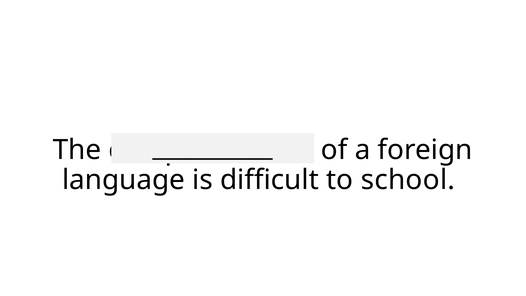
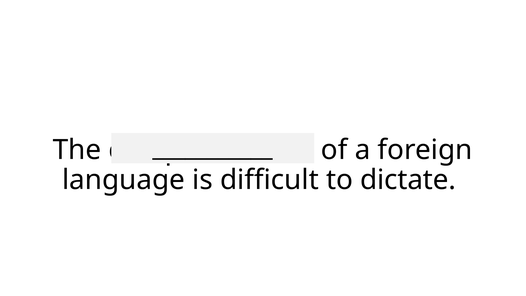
school: school -> dictate
